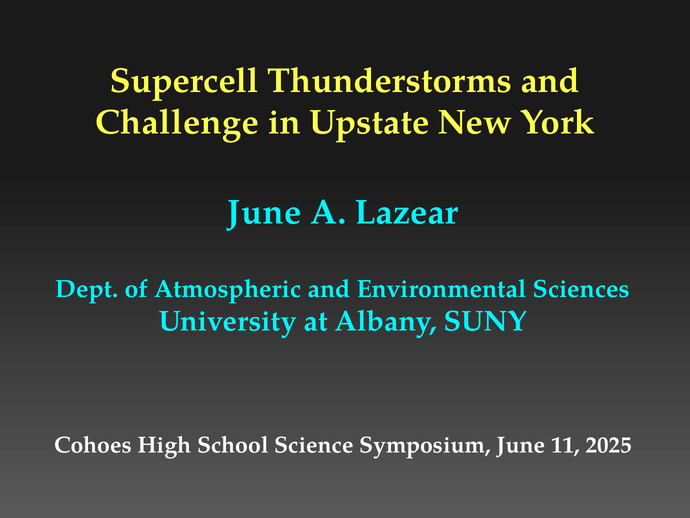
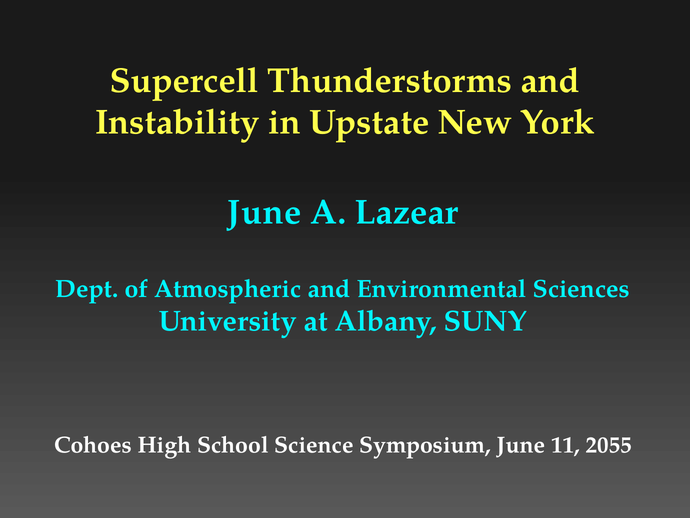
Challenge: Challenge -> Instability
2025: 2025 -> 2055
